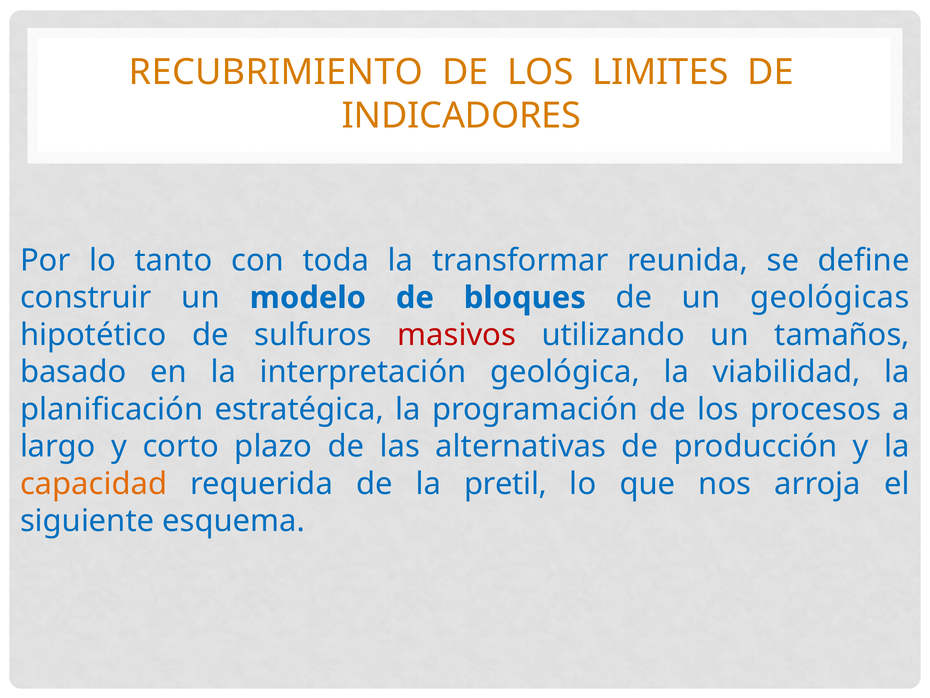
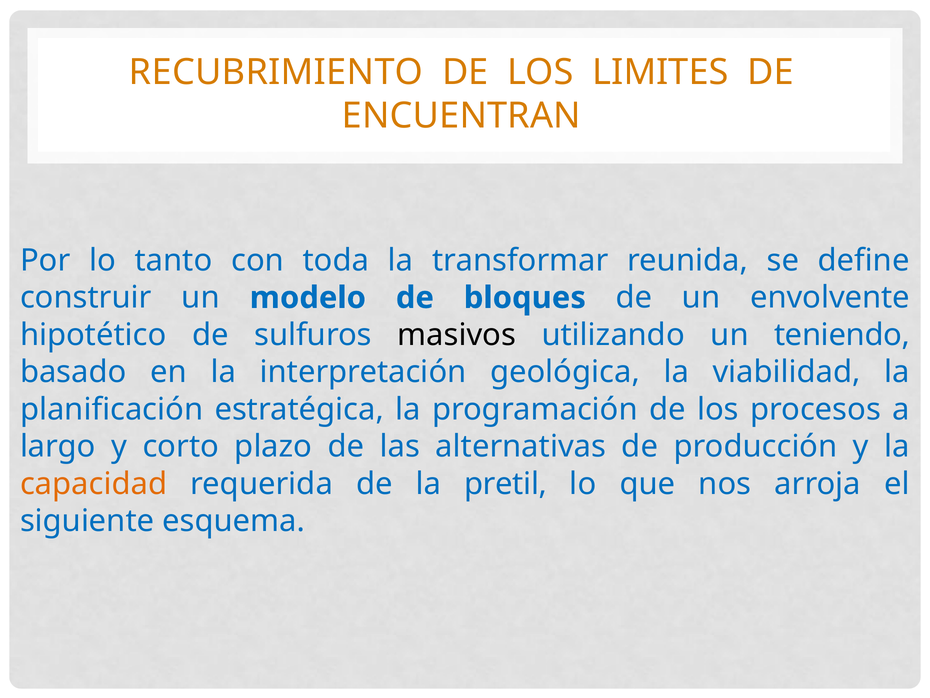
INDICADORES: INDICADORES -> ENCUENTRAN
geológicas: geológicas -> envolvente
masivos colour: red -> black
tamaños: tamaños -> teniendo
